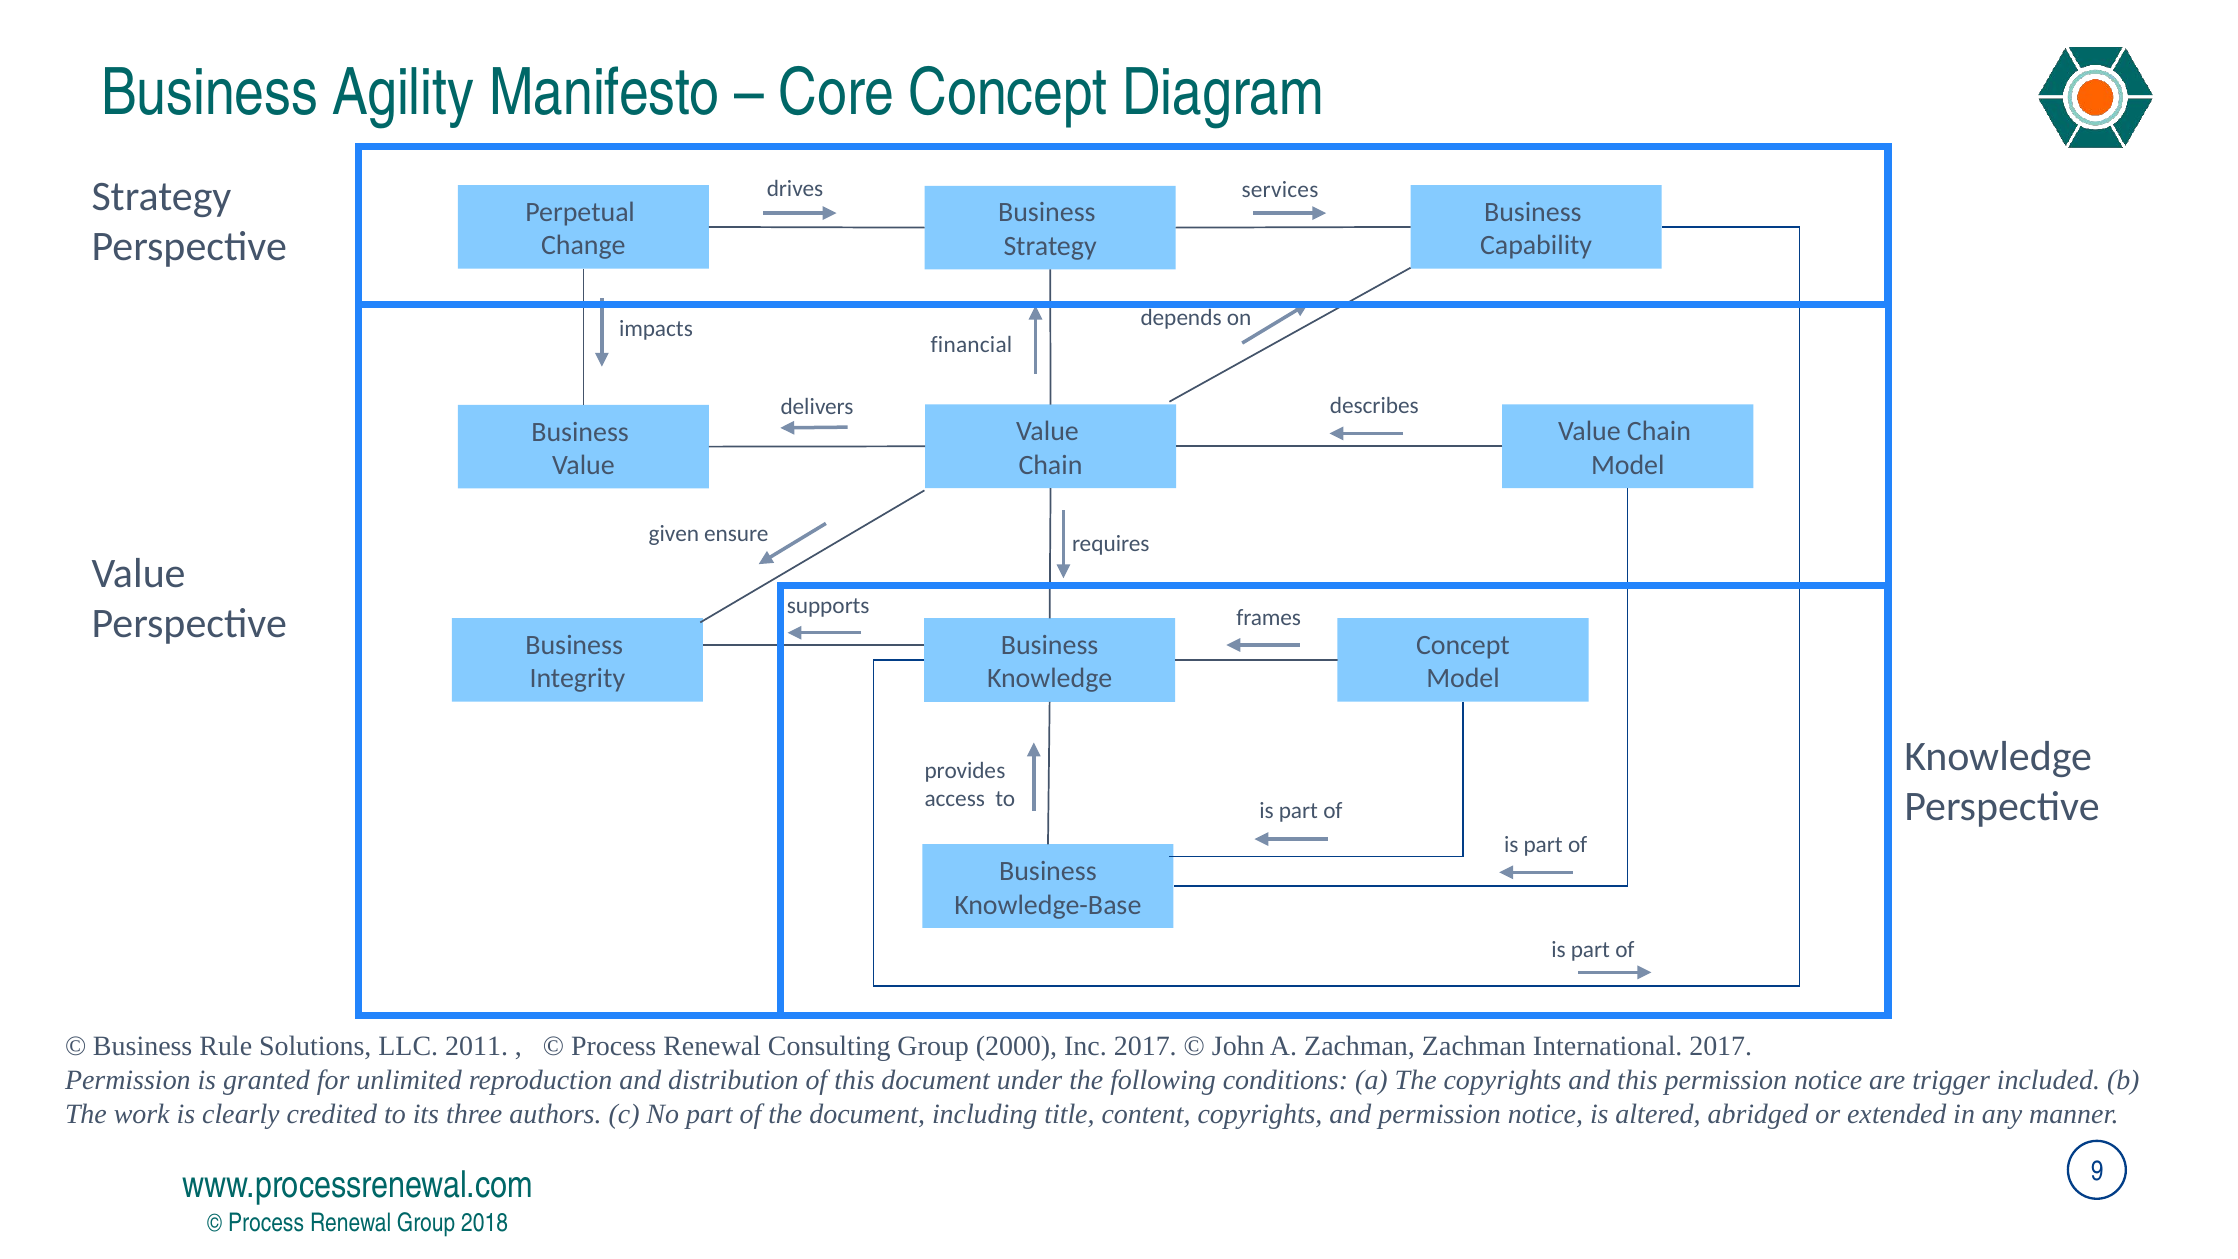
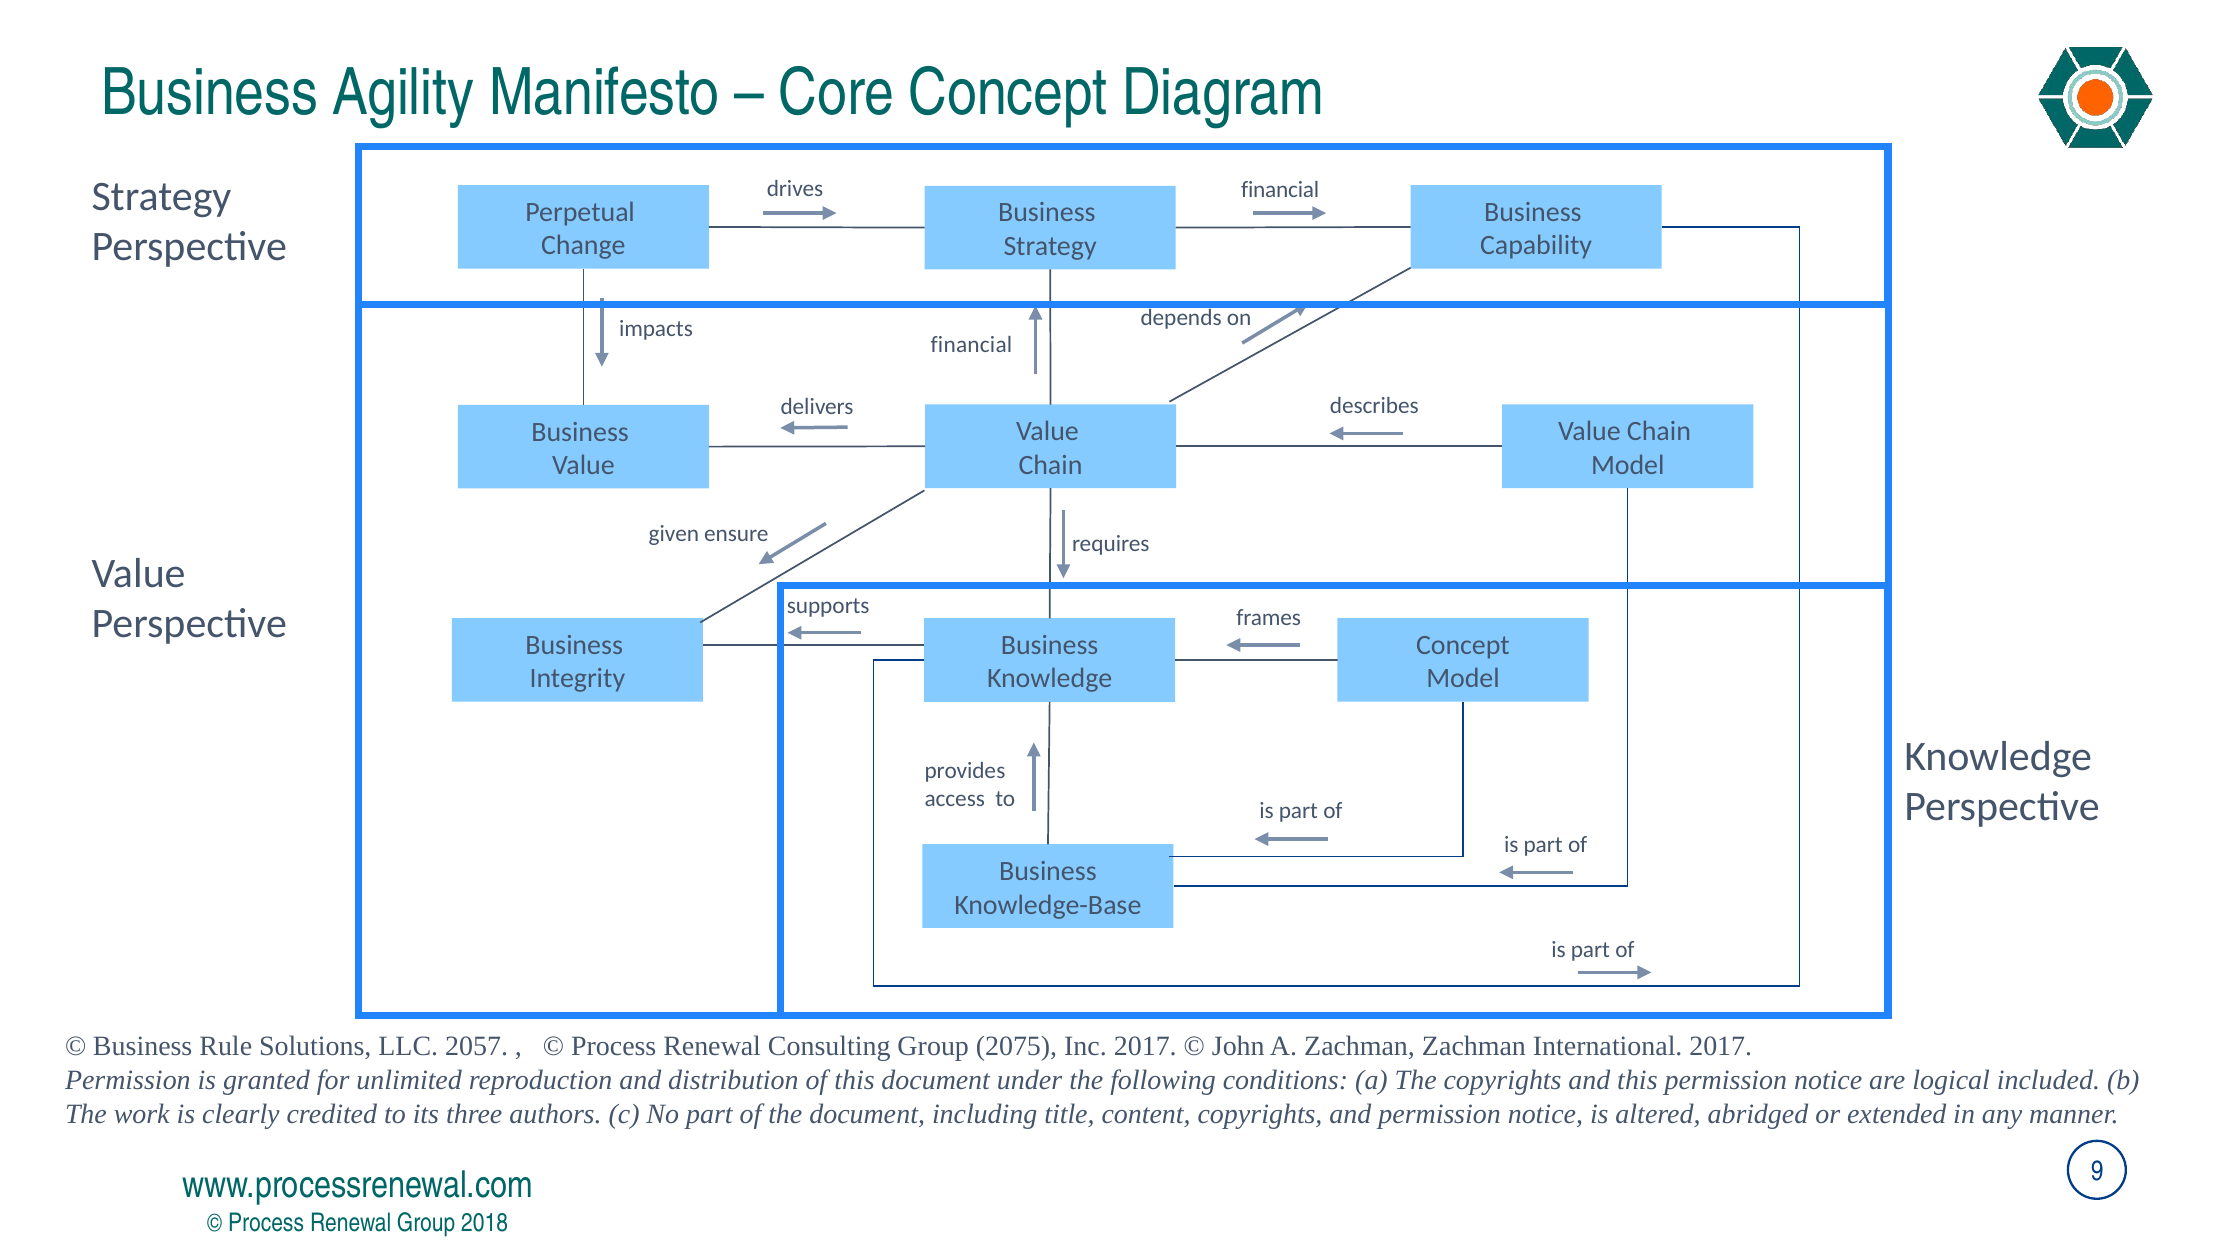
services at (1280, 189): services -> financial
2011: 2011 -> 2057
2000: 2000 -> 2075
trigger: trigger -> logical
